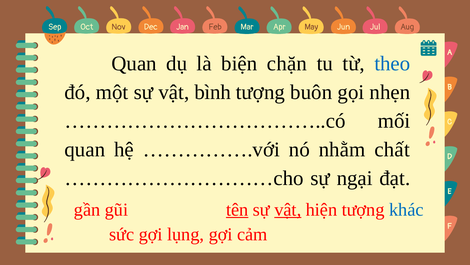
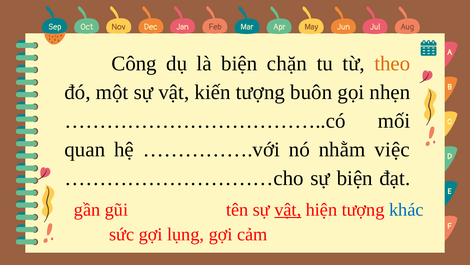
Quan at (134, 63): Quan -> Công
theo colour: blue -> orange
bình: bình -> kiến
chất: chất -> việc
sự ngại: ngại -> biện
tên underline: present -> none
